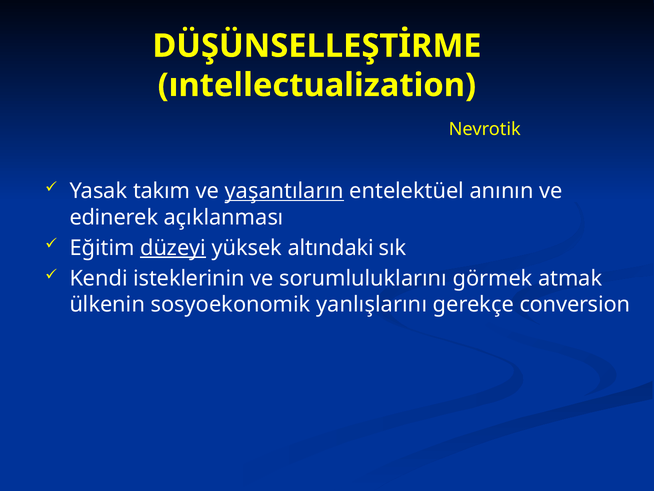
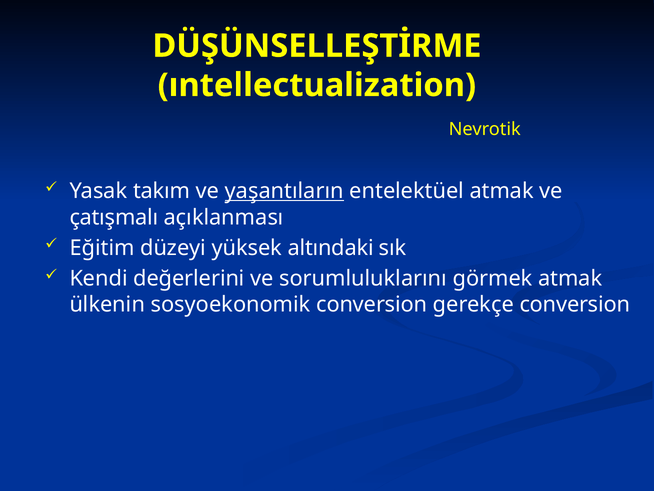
entelektüel anının: anının -> atmak
edinerek: edinerek -> çatışmalı
düzeyi underline: present -> none
isteklerinin: isteklerinin -> değerlerini
sosyoekonomik yanlışlarını: yanlışlarını -> conversion
